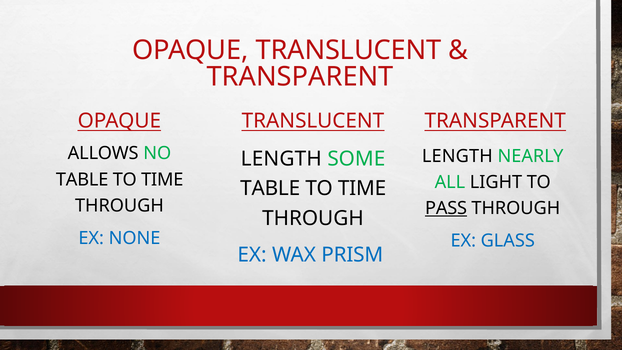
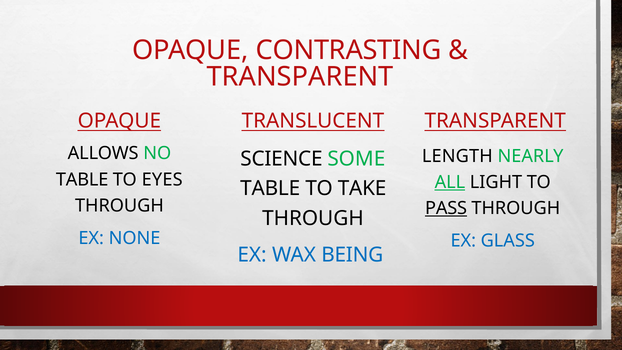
OPAQUE TRANSLUCENT: TRANSLUCENT -> CONTRASTING
LENGTH at (281, 159): LENGTH -> SCIENCE
TIME at (162, 180): TIME -> EYES
ALL underline: none -> present
TIME at (362, 188): TIME -> TAKE
PRISM: PRISM -> BEING
